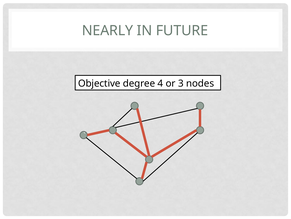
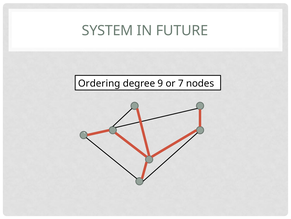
NEARLY: NEARLY -> SYSTEM
Objective: Objective -> Ordering
4: 4 -> 9
3: 3 -> 7
